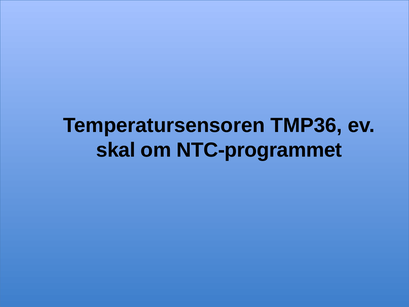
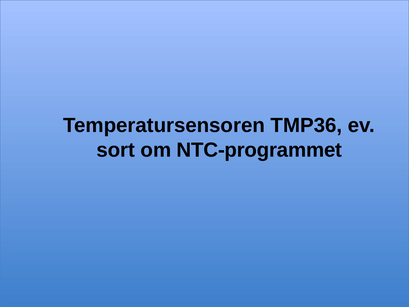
skal: skal -> sort
